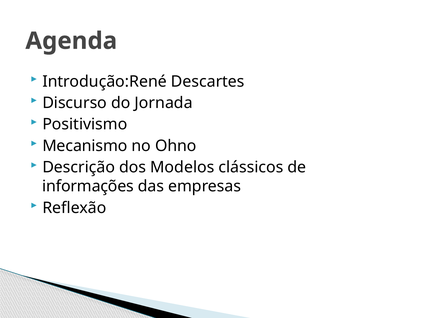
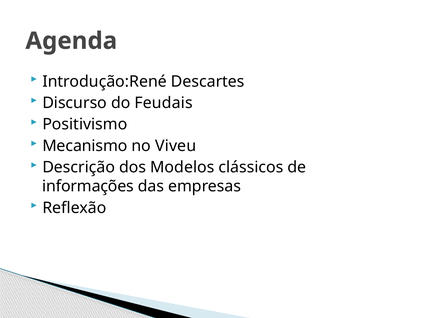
Jornada: Jornada -> Feudais
Ohno: Ohno -> Viveu
